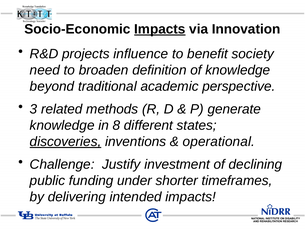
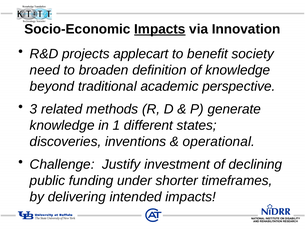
influence: influence -> applecart
8: 8 -> 1
discoveries underline: present -> none
